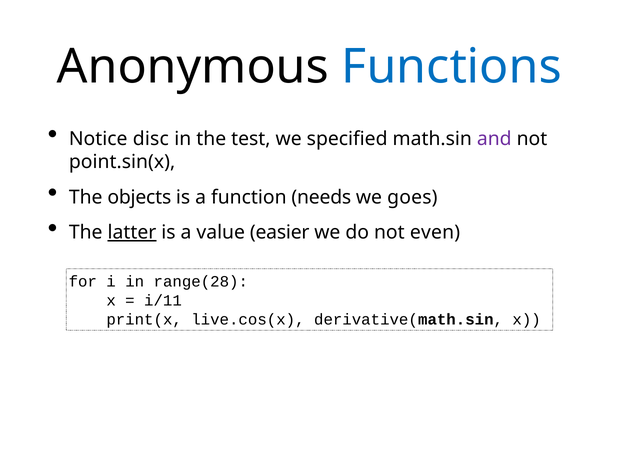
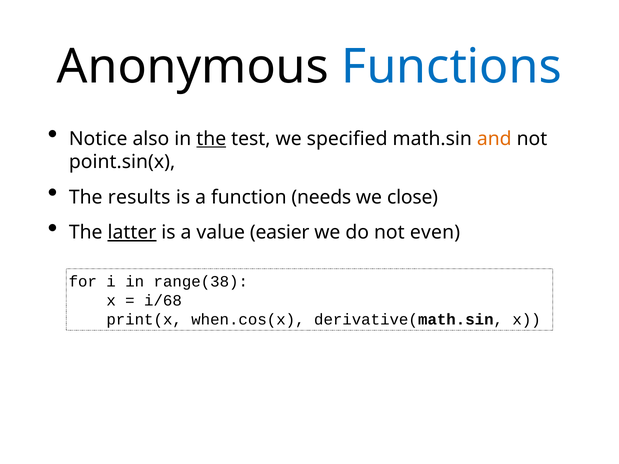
disc: disc -> also
the at (211, 139) underline: none -> present
and colour: purple -> orange
objects: objects -> results
goes: goes -> close
range(28: range(28 -> range(38
i/11: i/11 -> i/68
live.cos(x: live.cos(x -> when.cos(x
